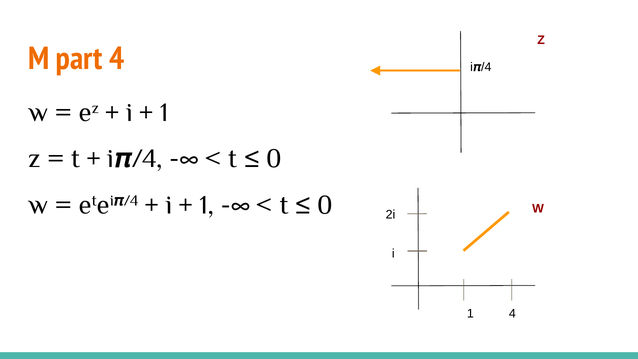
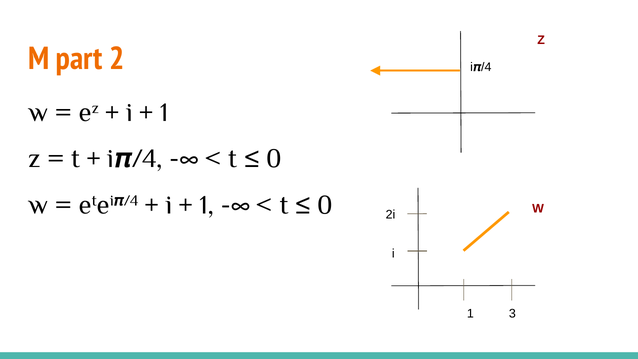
part 4: 4 -> 2
1 4: 4 -> 3
